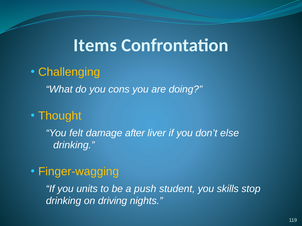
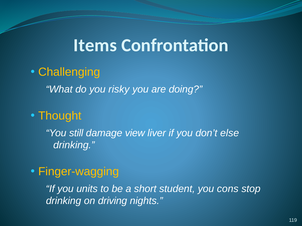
cons: cons -> risky
felt: felt -> still
after: after -> view
push: push -> short
skills: skills -> cons
